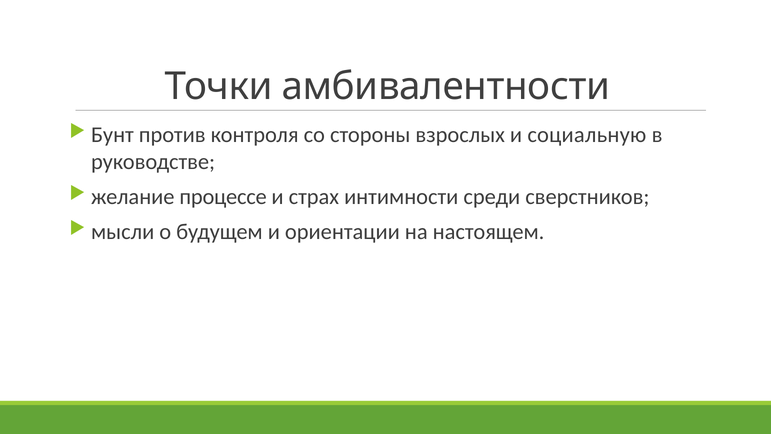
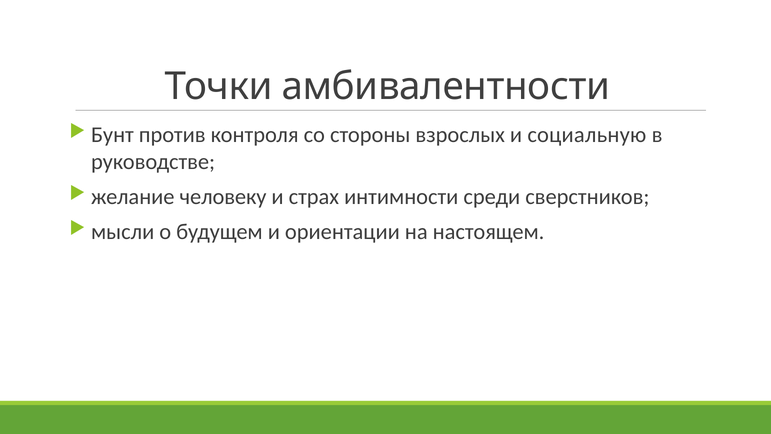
процессе: процессе -> человеку
